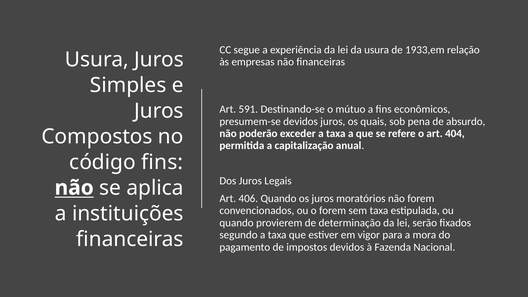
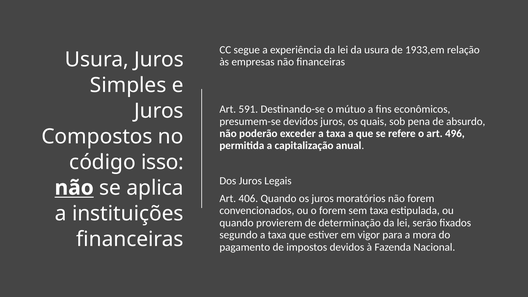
404: 404 -> 496
código fins: fins -> isso
